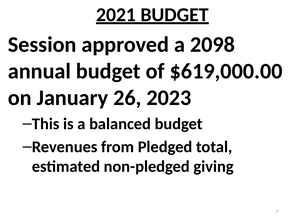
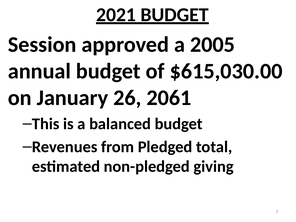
2098: 2098 -> 2005
$619,000.00: $619,000.00 -> $615,030.00
2023: 2023 -> 2061
